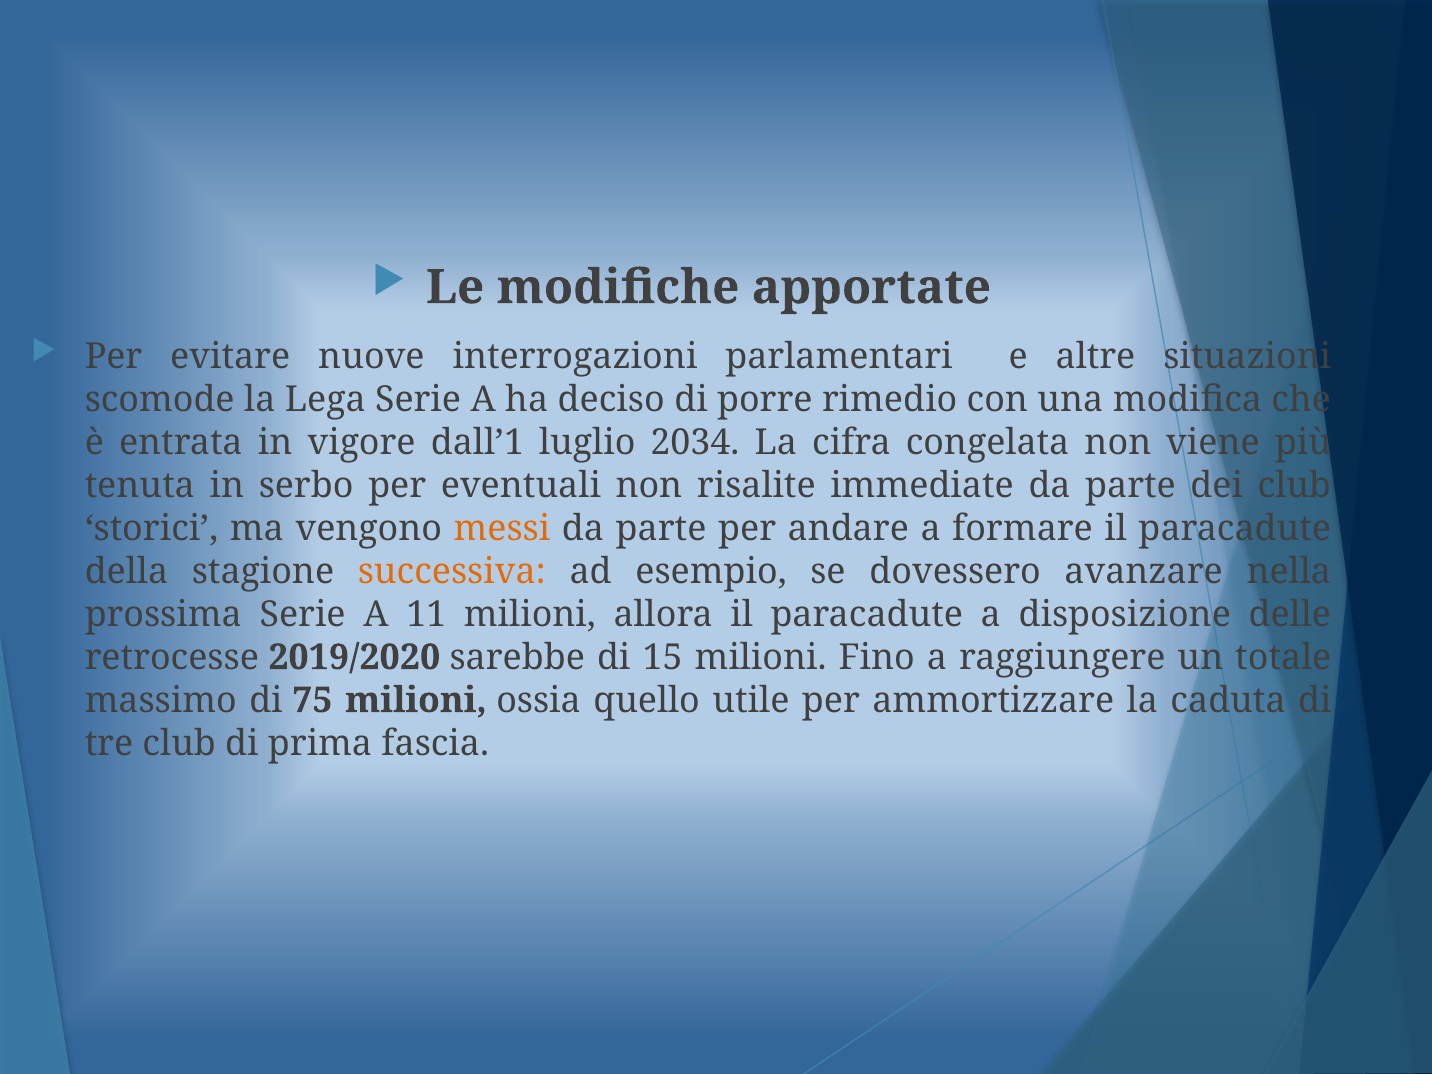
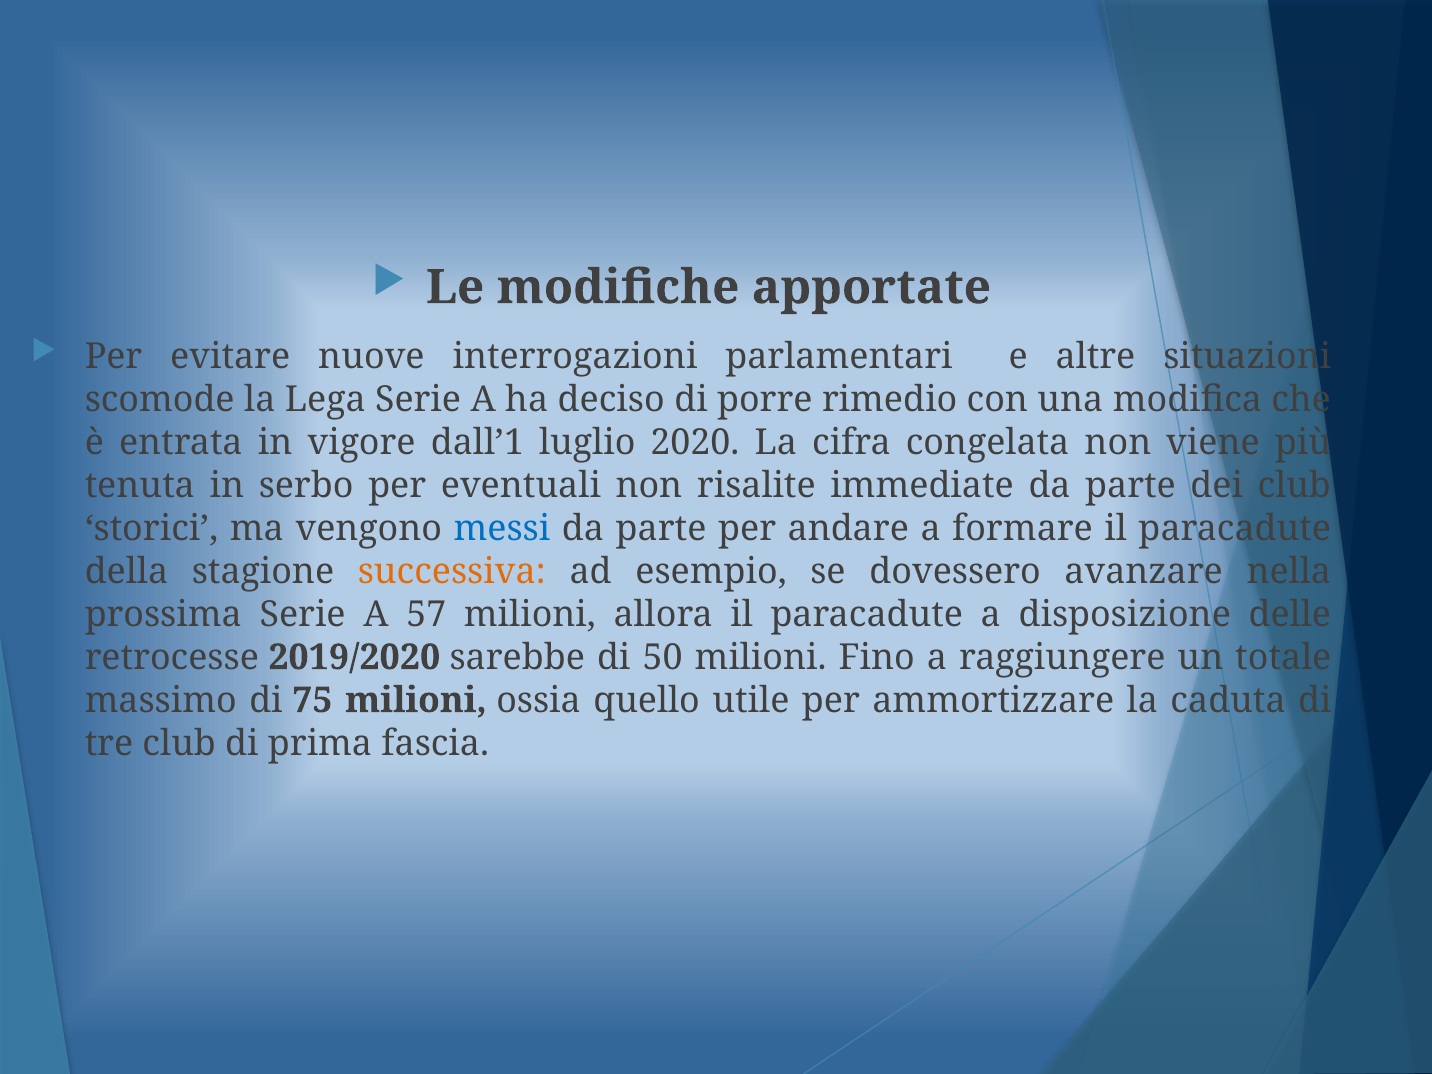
2034: 2034 -> 2020
messi colour: orange -> blue
11: 11 -> 57
15: 15 -> 50
